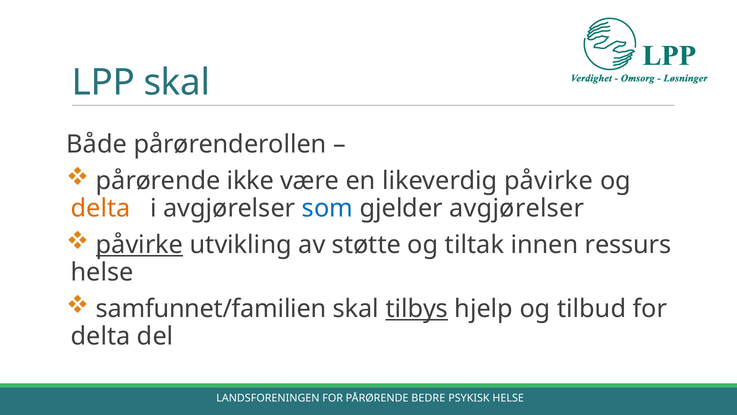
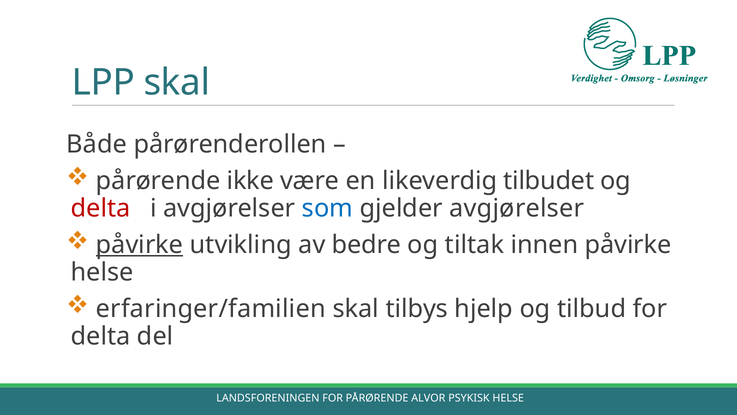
likeverdig påvirke: påvirke -> tilbudet
delta at (101, 208) colour: orange -> red
støtte: støtte -> bedre
innen ressurs: ressurs -> påvirke
samfunnet/familien: samfunnet/familien -> erfaringer/familien
tilbys underline: present -> none
BEDRE: BEDRE -> ALVOR
